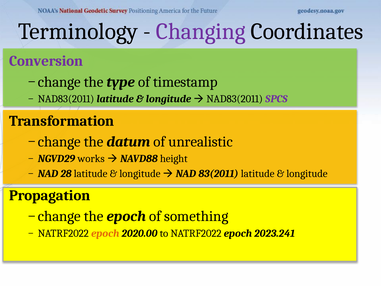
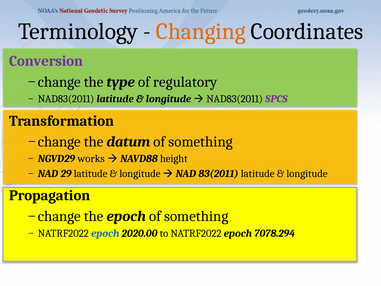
Changing colour: purple -> orange
timestamp: timestamp -> regulatory
datum of unrealistic: unrealistic -> something
28: 28 -> 29
epoch at (105, 233) colour: orange -> blue
2023.241: 2023.241 -> 7078.294
